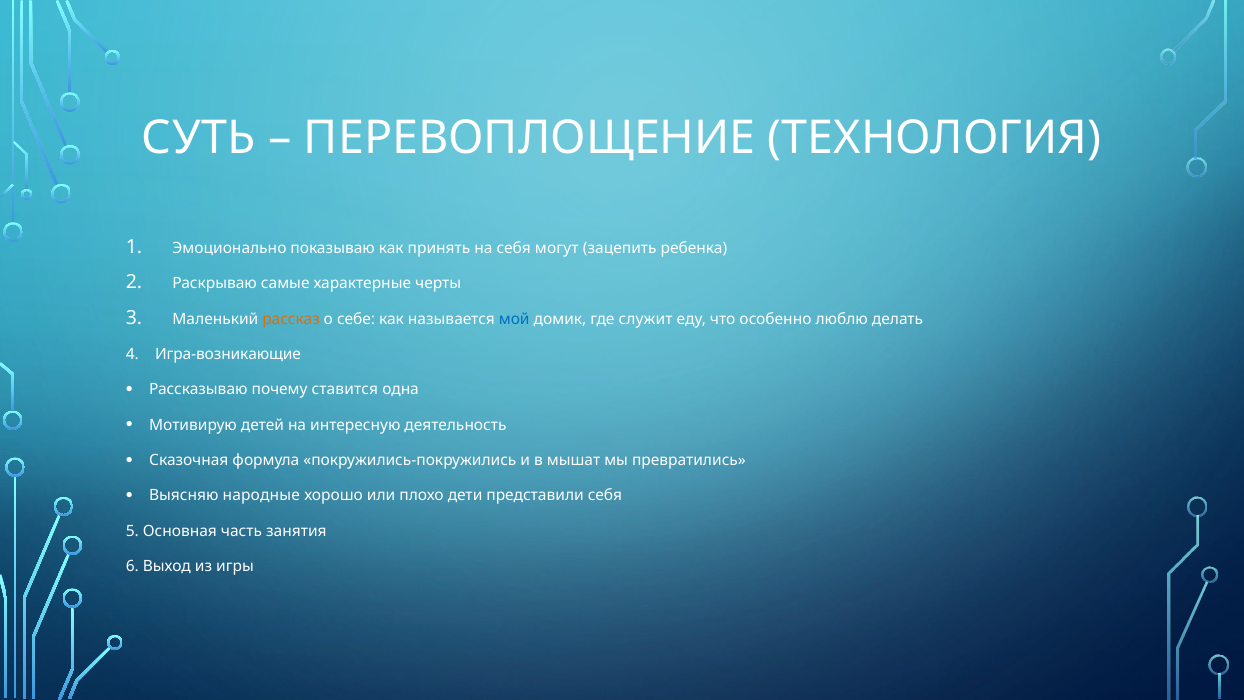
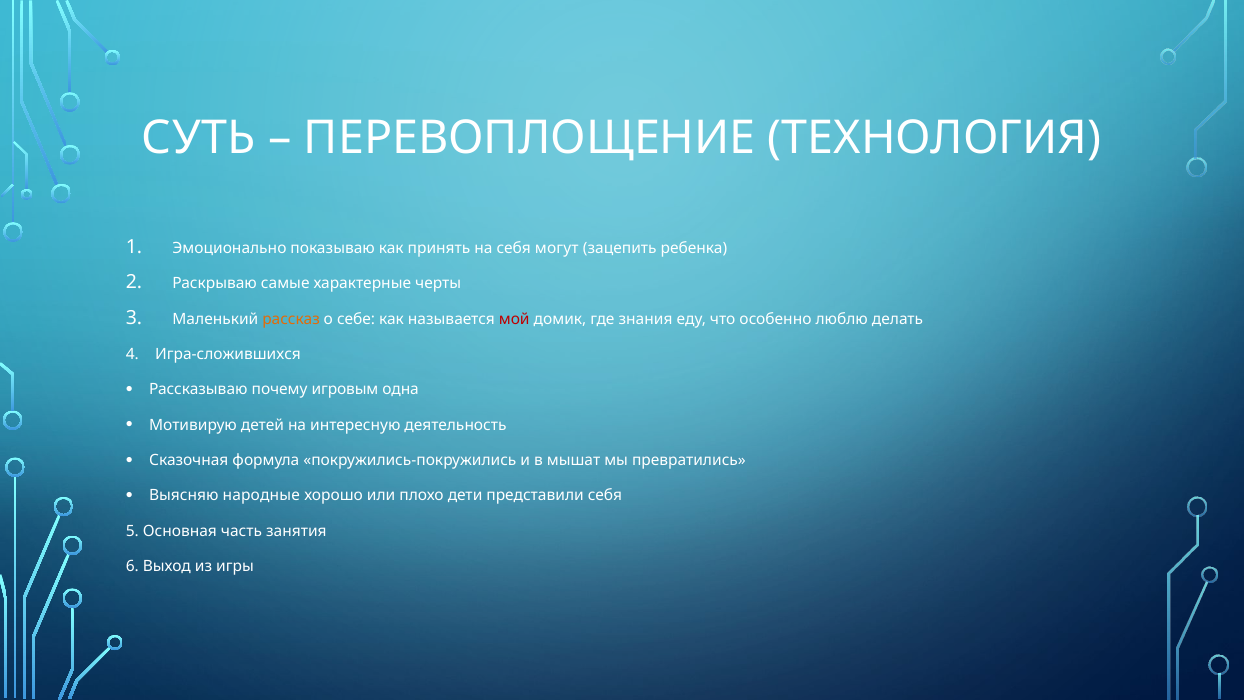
мой colour: blue -> red
служит: служит -> знания
Игра-возникающие: Игра-возникающие -> Игра-сложившихся
ставится: ставится -> игровым
